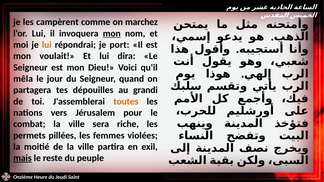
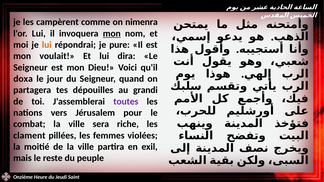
marchez: marchez -> nimenra
port: port -> pure
mêla: mêla -> doxa
toutes colour: orange -> purple
permets: permets -> clament
mais underline: present -> none
